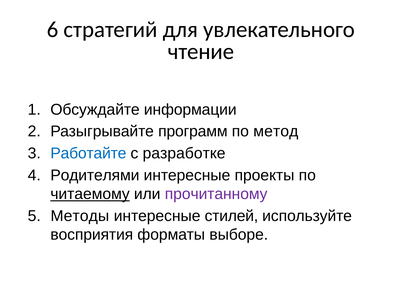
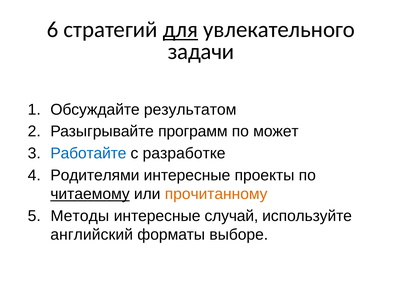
для underline: none -> present
чтение: чтение -> задачи
информации: информации -> результатом
метод: метод -> может
прочитанному colour: purple -> orange
стилей: стилей -> случай
восприятия: восприятия -> английский
